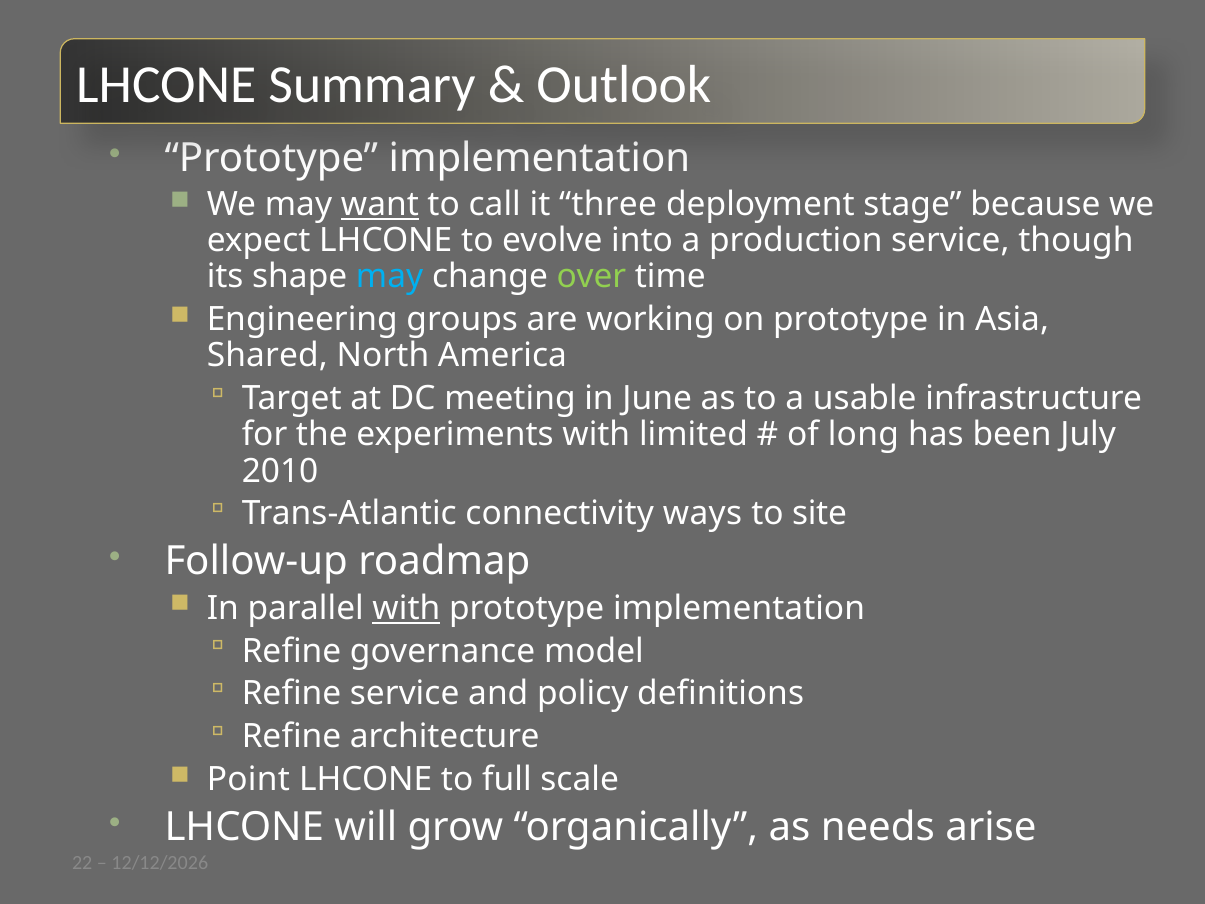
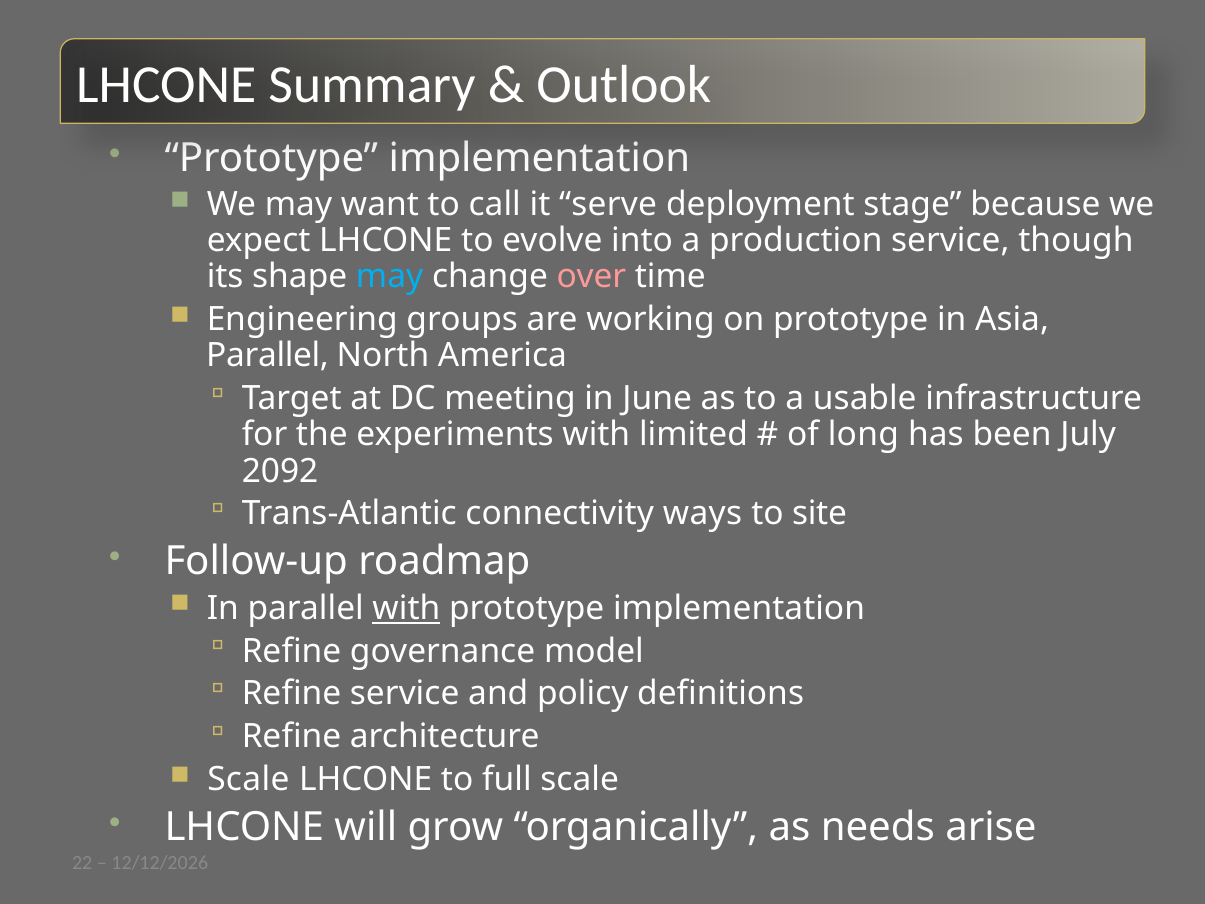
want underline: present -> none
three: three -> serve
over colour: light green -> pink
Shared at (267, 356): Shared -> Parallel
2010: 2010 -> 2092
Point at (248, 779): Point -> Scale
